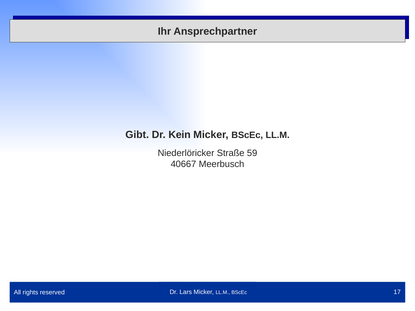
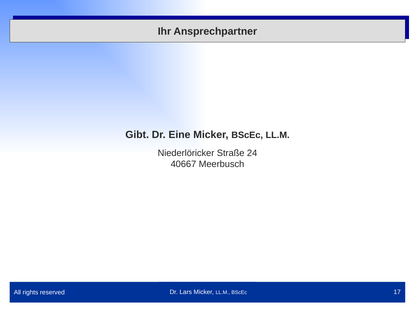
Kein: Kein -> Eine
59: 59 -> 24
